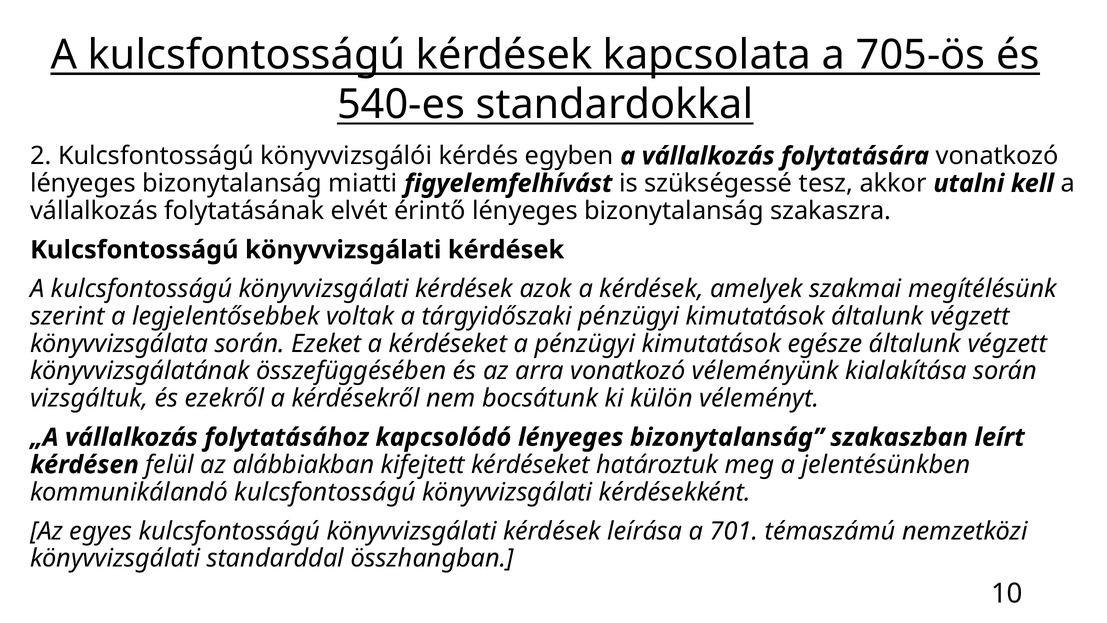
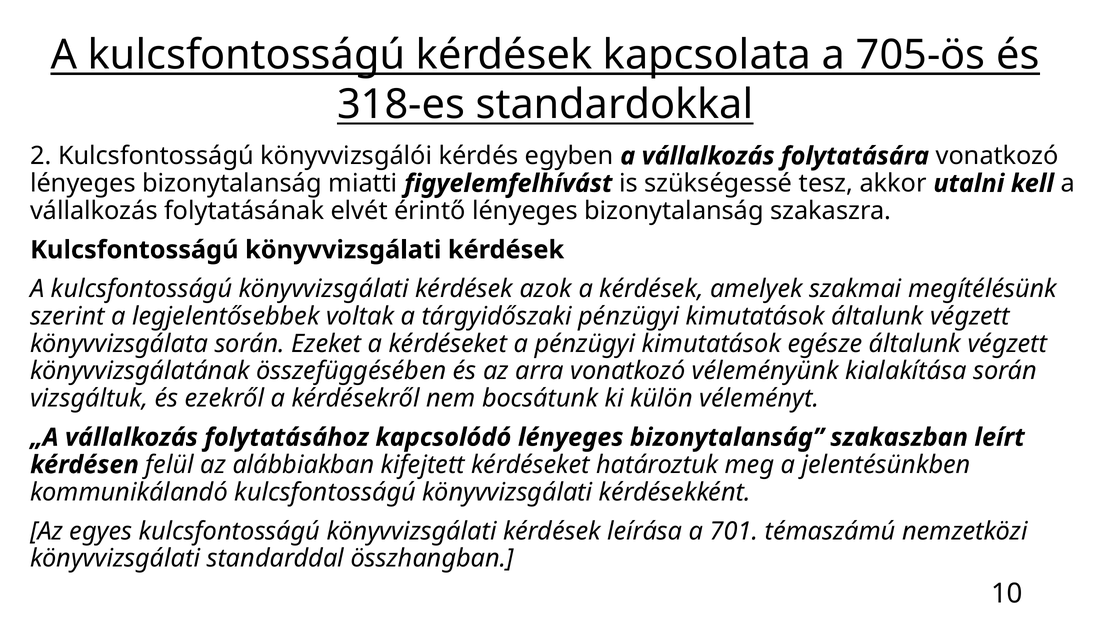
540-es: 540-es -> 318-es
